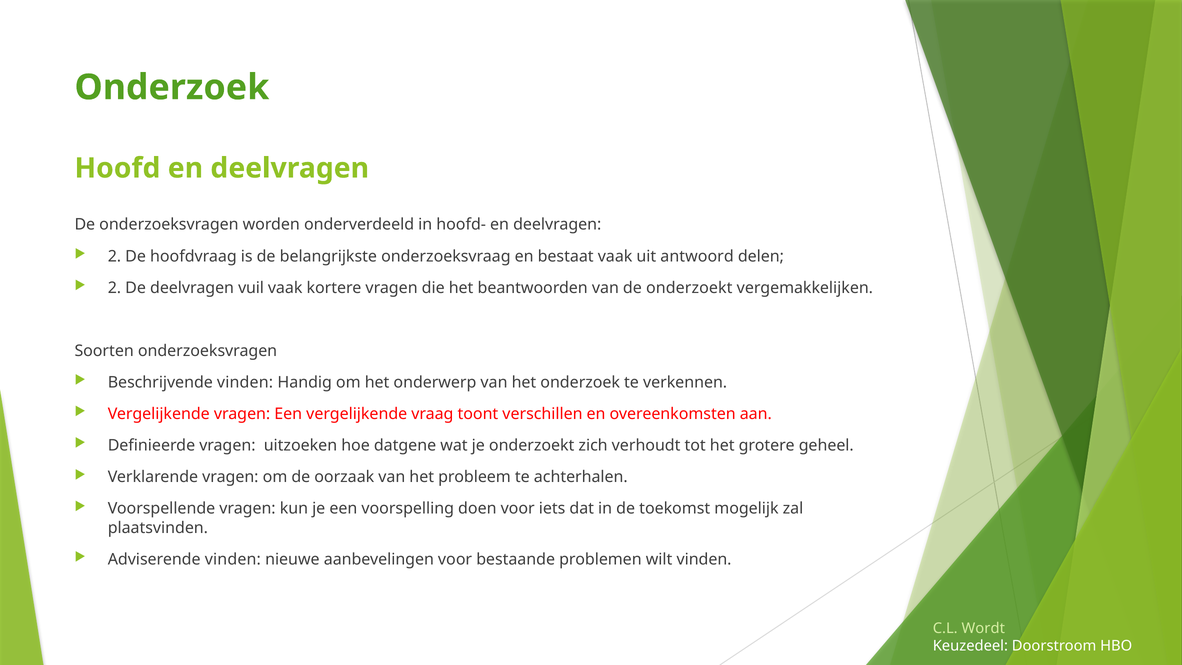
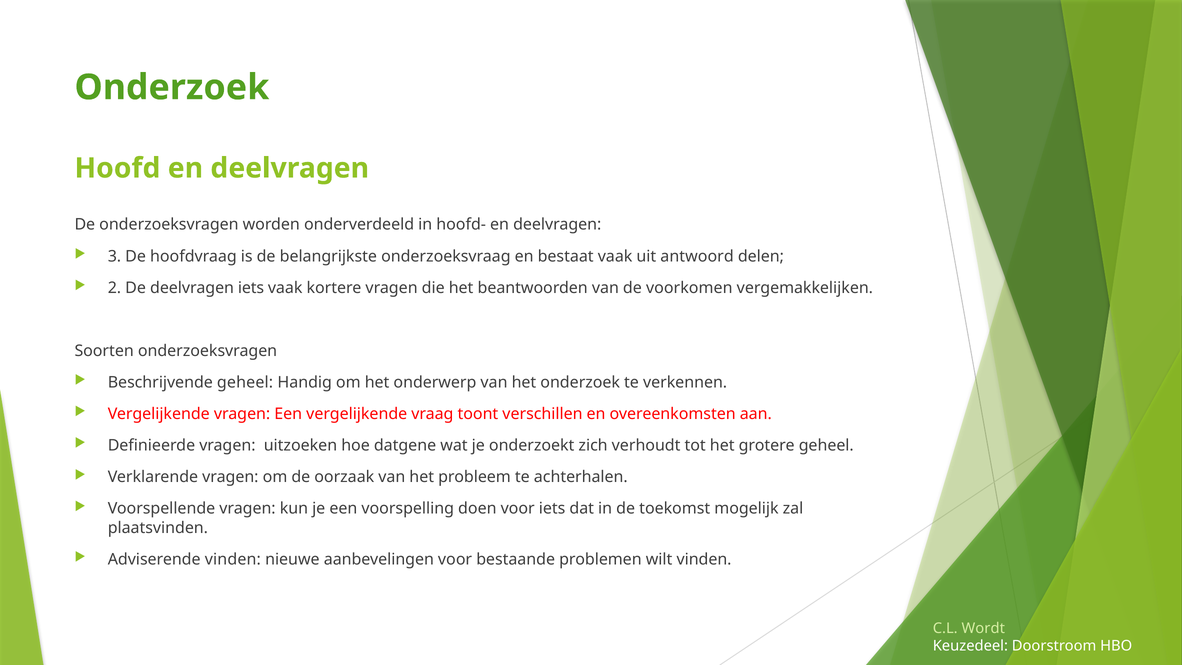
2 at (114, 256): 2 -> 3
deelvragen vuil: vuil -> iets
de onderzoekt: onderzoekt -> voorkomen
Beschrijvende vinden: vinden -> geheel
